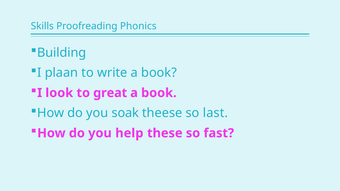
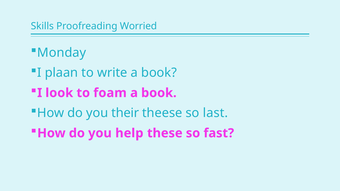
Phonics: Phonics -> Worried
Building: Building -> Monday
great: great -> foam
soak: soak -> their
